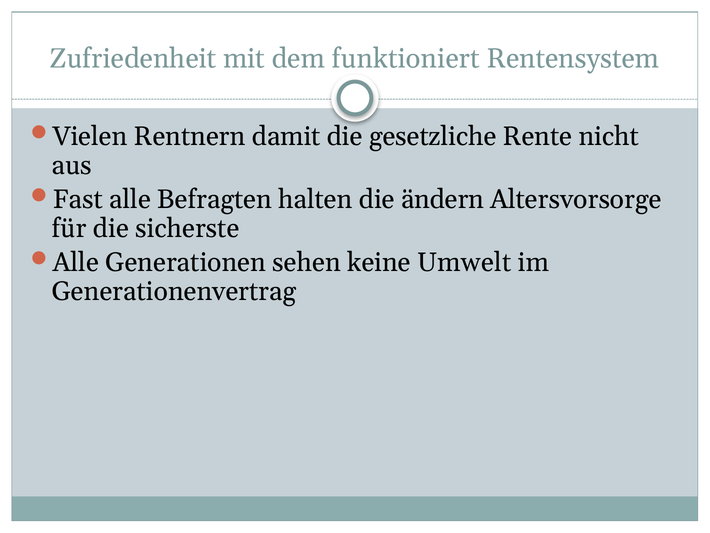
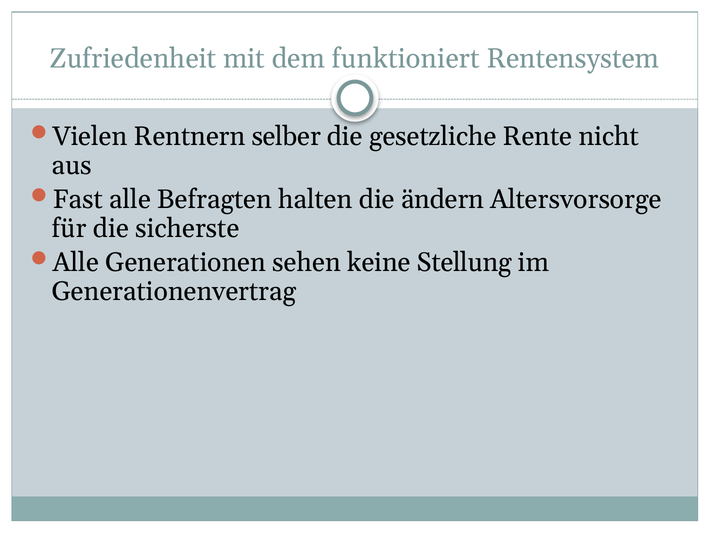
damit: damit -> selber
Umwelt: Umwelt -> Stellung
